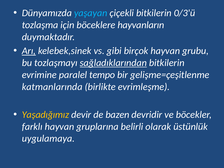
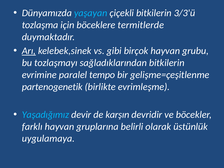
0/3'ü: 0/3'ü -> 3/3'ü
hayvanların: hayvanların -> termitlerde
sağladıklarından underline: present -> none
katmanlarında: katmanlarında -> partenogenetik
Yaşadığımız colour: yellow -> light blue
bazen: bazen -> karşın
